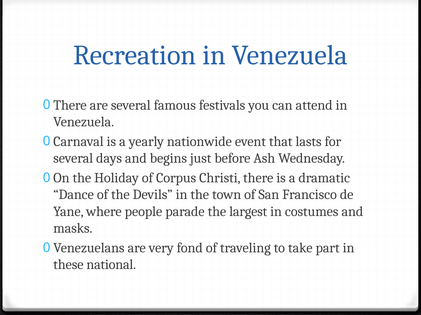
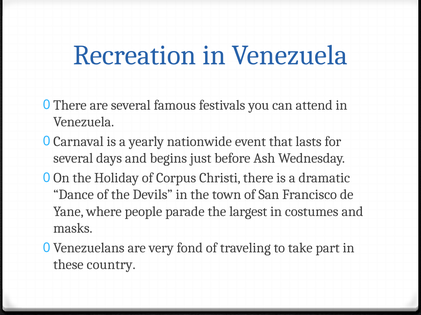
national: national -> country
